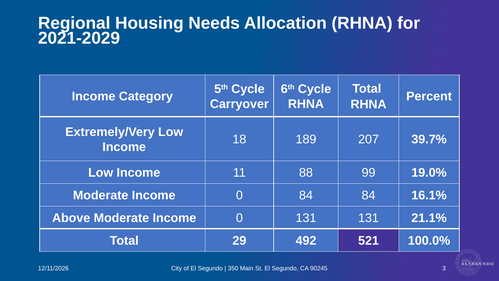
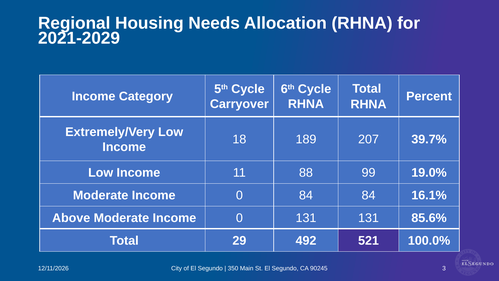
21.1%: 21.1% -> 85.6%
